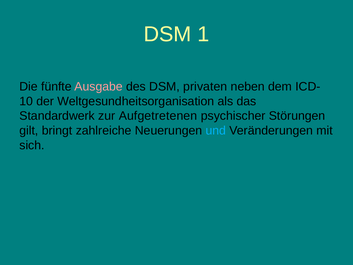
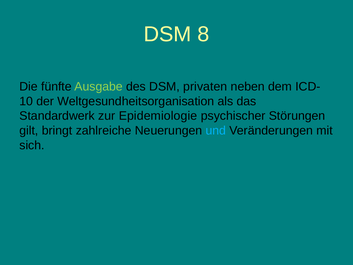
1: 1 -> 8
Ausgabe colour: pink -> light green
Aufgetretenen: Aufgetretenen -> Epidemiologie
